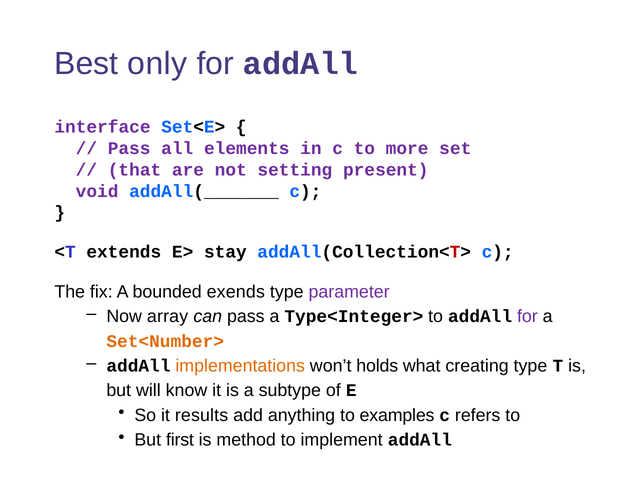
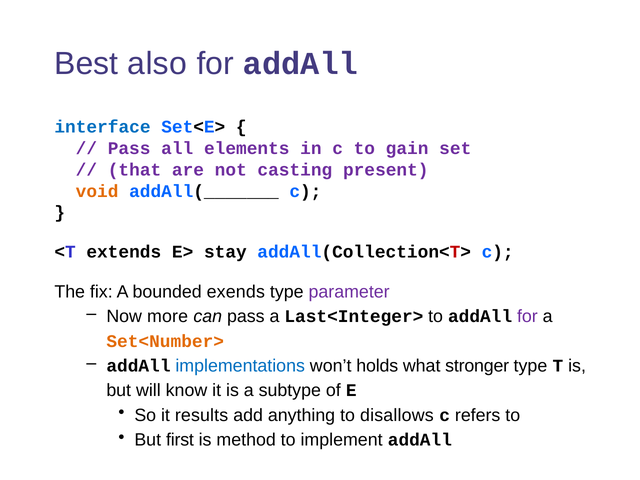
only: only -> also
interface colour: purple -> blue
more: more -> gain
setting: setting -> casting
void colour: purple -> orange
array: array -> more
Type<Integer>: Type<Integer> -> Last<Integer>
implementations colour: orange -> blue
creating: creating -> stronger
examples: examples -> disallows
